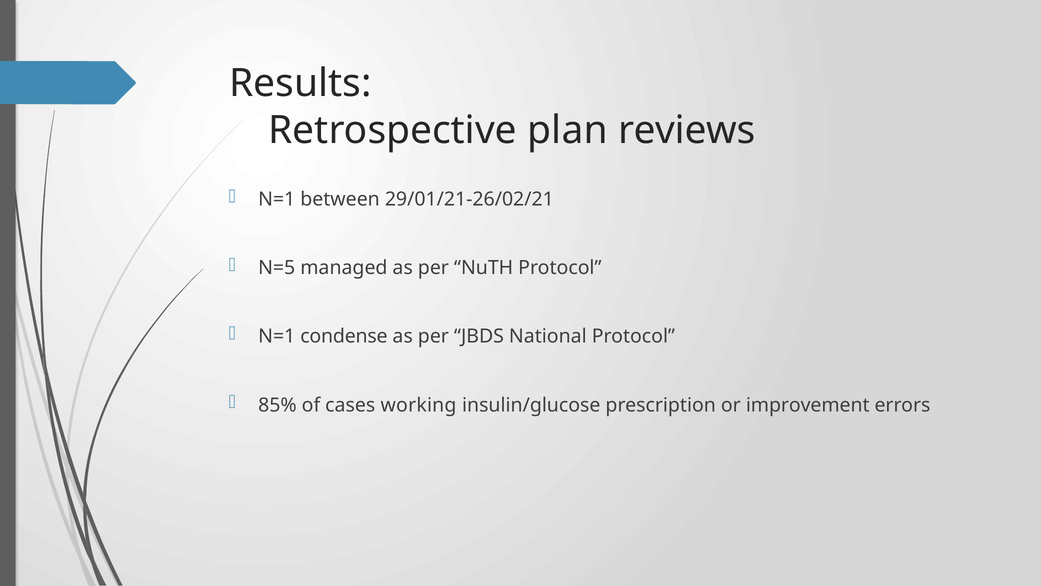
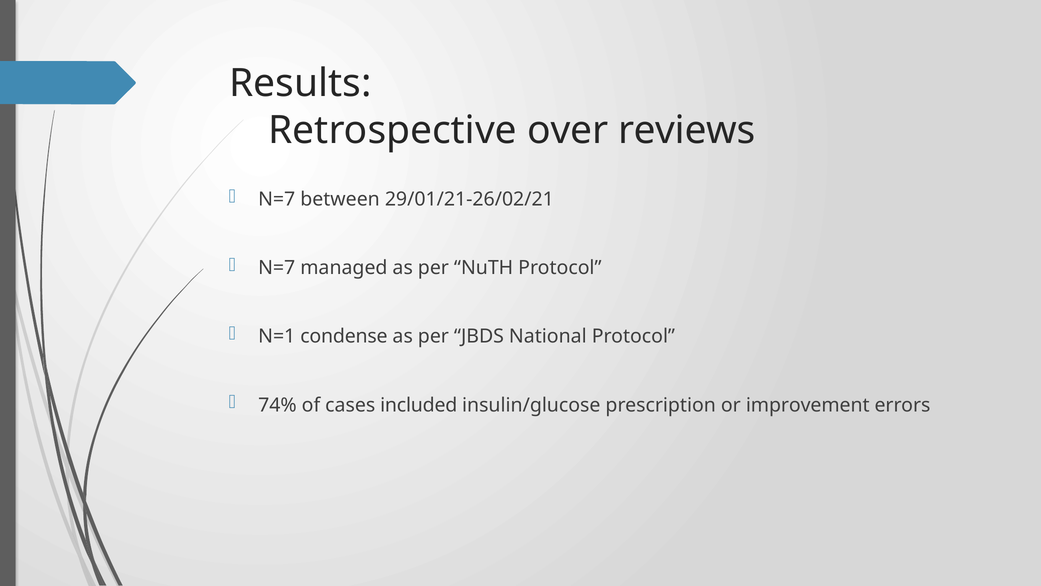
plan: plan -> over
N=1 at (277, 199): N=1 -> N=7
N=5 at (277, 268): N=5 -> N=7
85%: 85% -> 74%
working: working -> included
